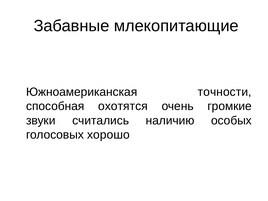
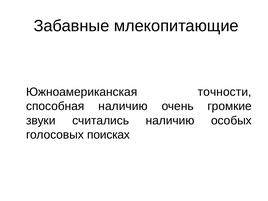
способная охотятся: охотятся -> наличию
хорошо: хорошо -> поисках
